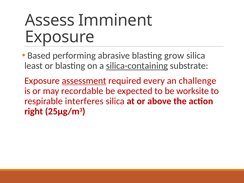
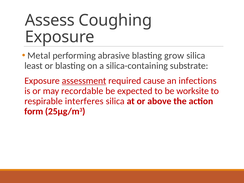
Imminent: Imminent -> Coughing
Based: Based -> Metal
silica-containing underline: present -> none
every: every -> cause
challenge: challenge -> infections
right: right -> form
